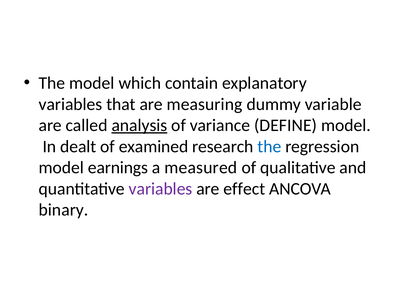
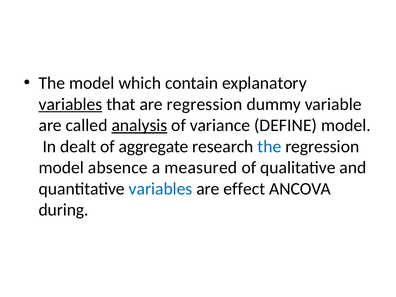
variables at (70, 104) underline: none -> present
are measuring: measuring -> regression
examined: examined -> aggregate
earnings: earnings -> absence
variables at (161, 189) colour: purple -> blue
binary: binary -> during
